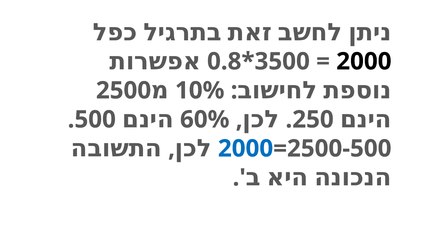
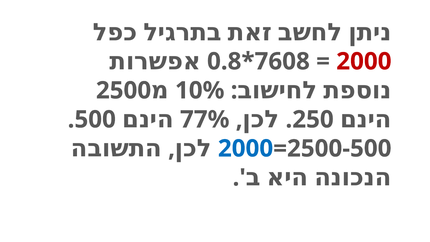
3500: 3500 -> 7608
2000 at (364, 61) colour: black -> red
60%: 60% -> 77%
